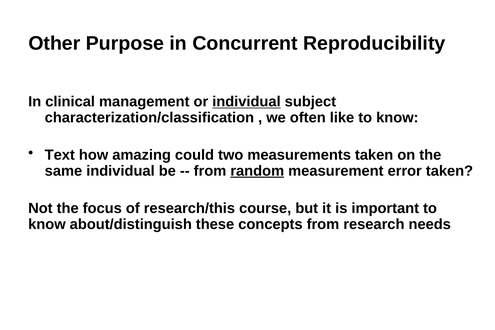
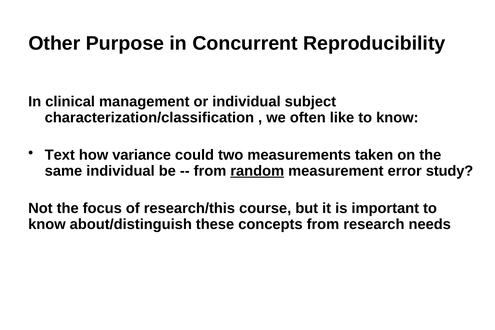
individual at (246, 102) underline: present -> none
amazing: amazing -> variance
error taken: taken -> study
